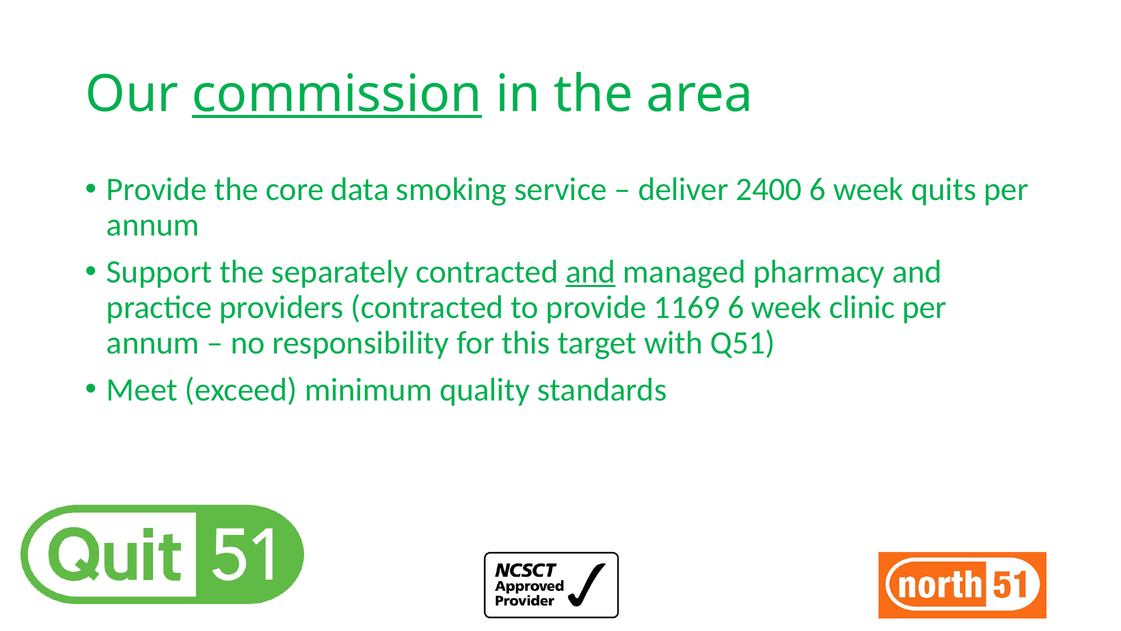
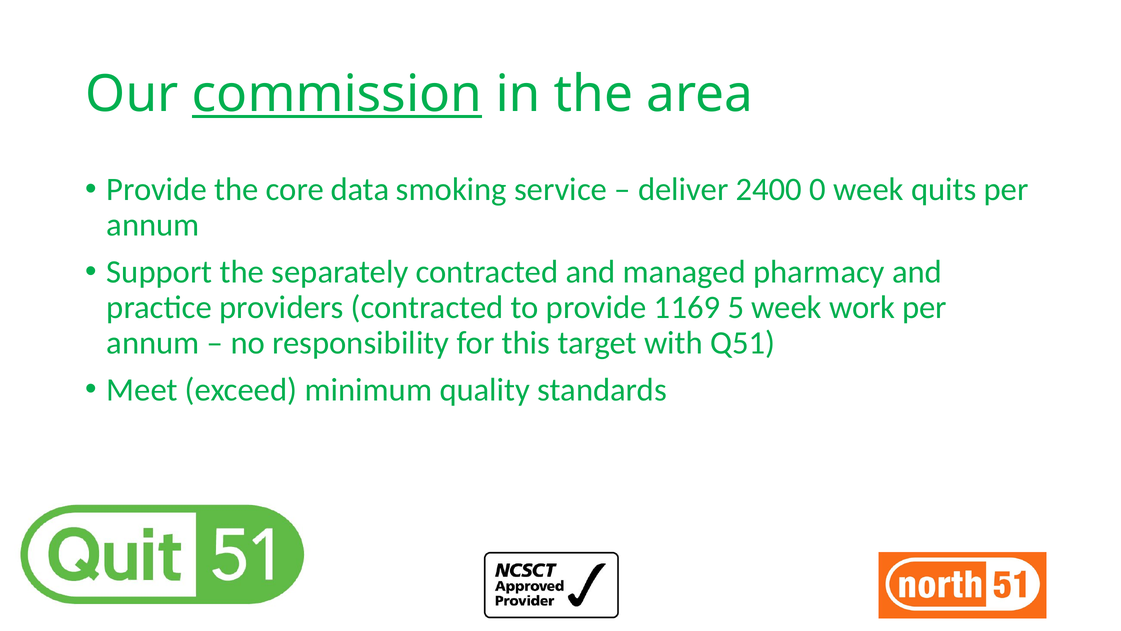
2400 6: 6 -> 0
and at (591, 272) underline: present -> none
1169 6: 6 -> 5
clinic: clinic -> work
